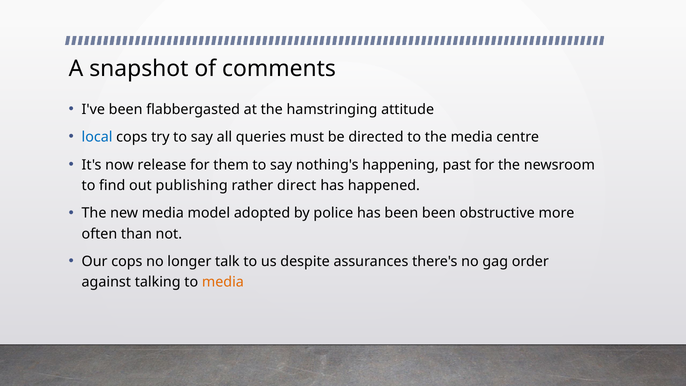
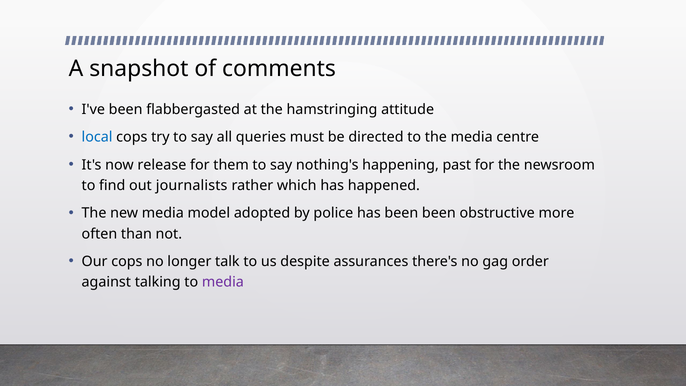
publishing: publishing -> journalists
direct: direct -> which
media at (223, 282) colour: orange -> purple
